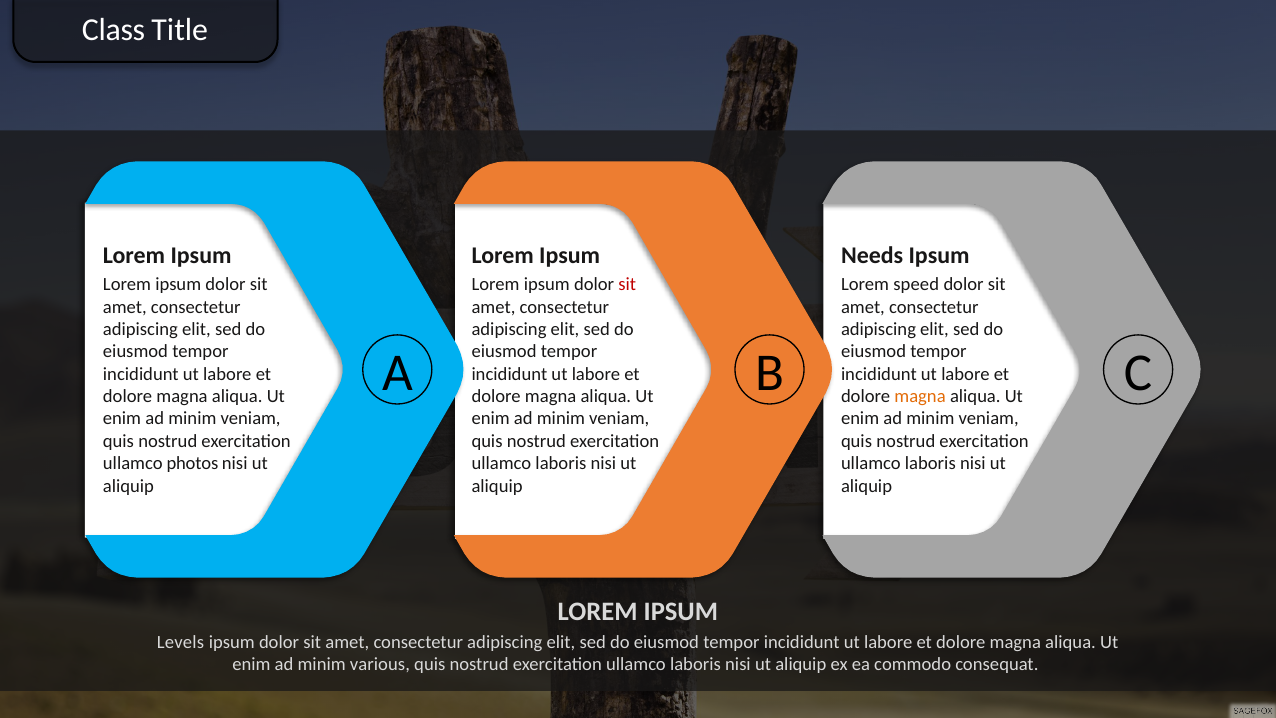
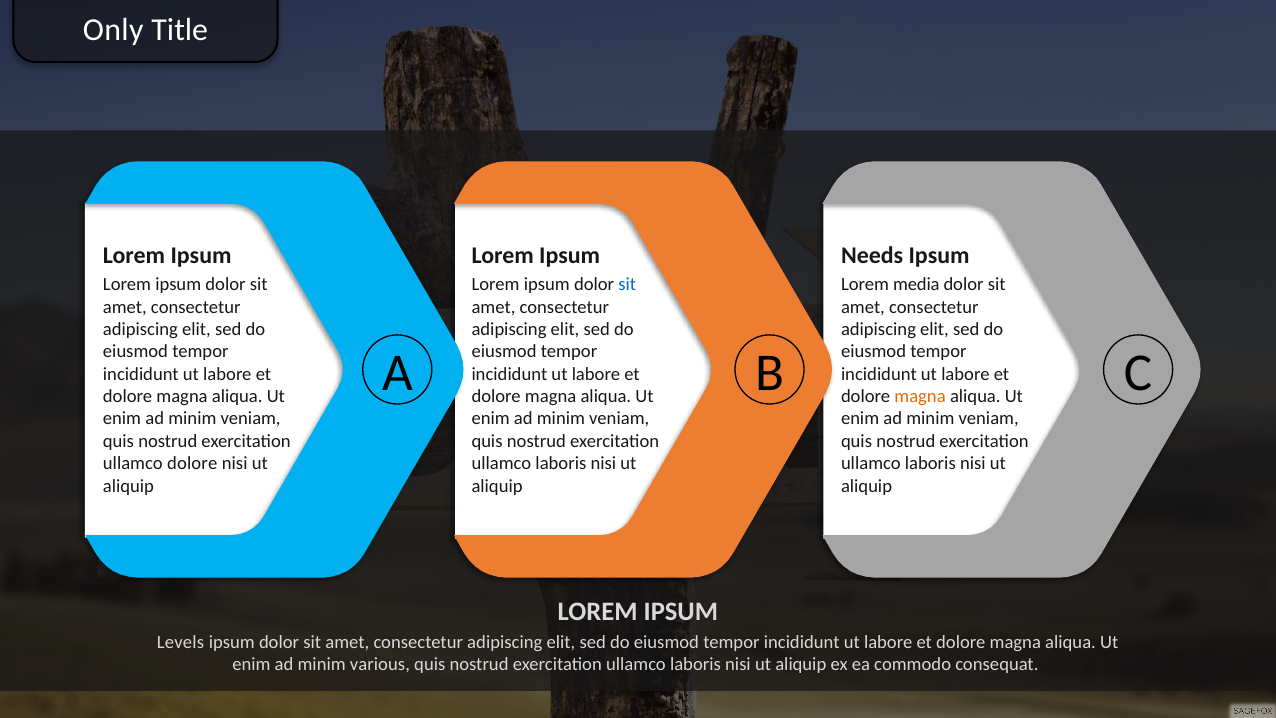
Class: Class -> Only
sit at (627, 285) colour: red -> blue
speed: speed -> media
ullamco photos: photos -> dolore
